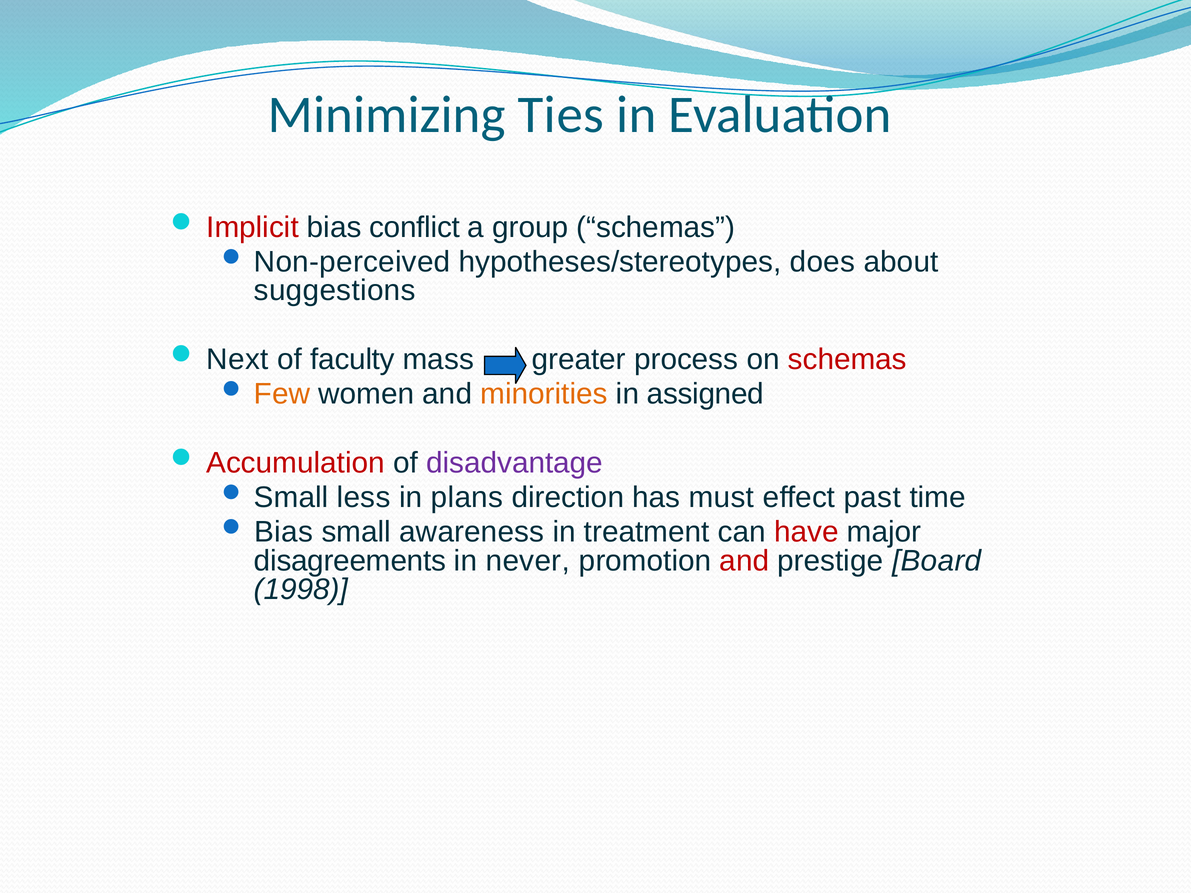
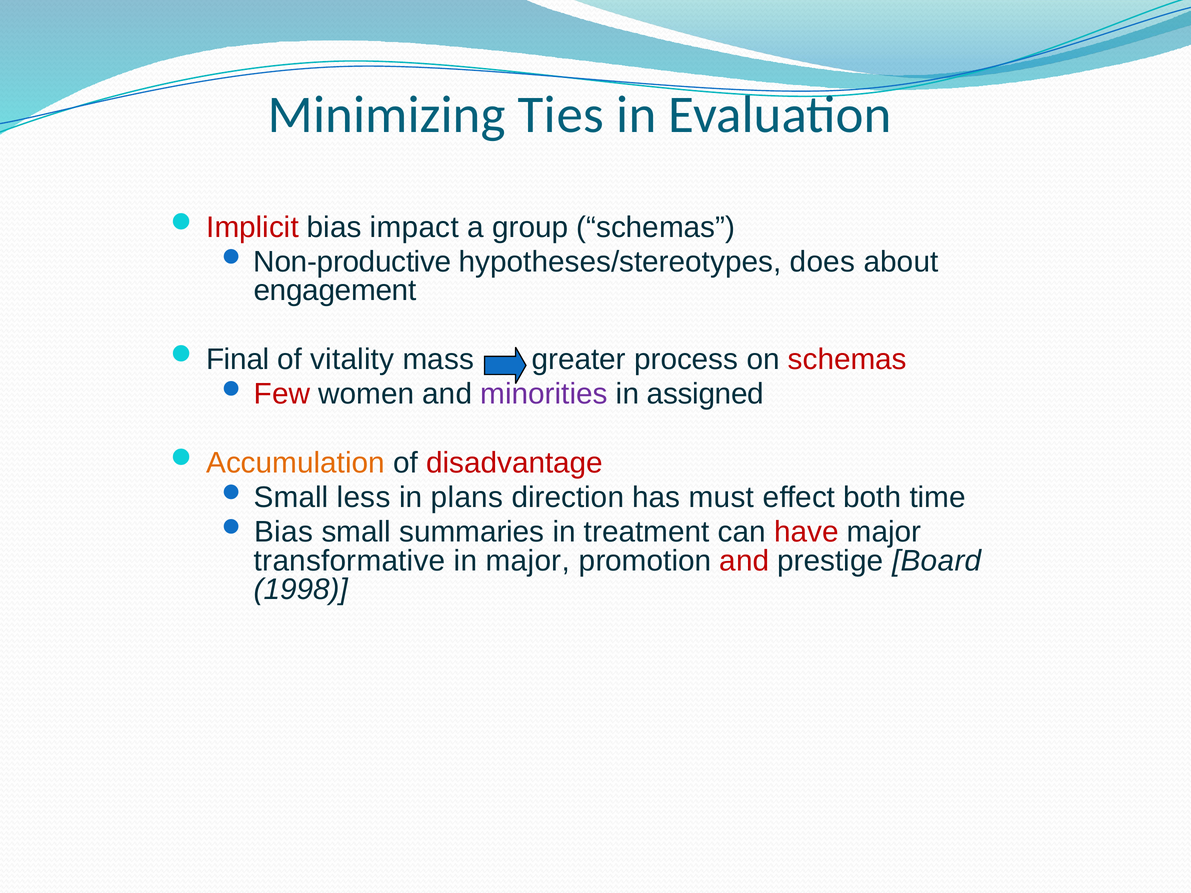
conflict: conflict -> impact
Non-perceived: Non-perceived -> Non-productive
suggestions: suggestions -> engagement
Next: Next -> Final
faculty: faculty -> vitality
Few colour: orange -> red
minorities colour: orange -> purple
Accumulation colour: red -> orange
disadvantage colour: purple -> red
past: past -> both
awareness: awareness -> summaries
disagreements: disagreements -> transformative
in never: never -> major
